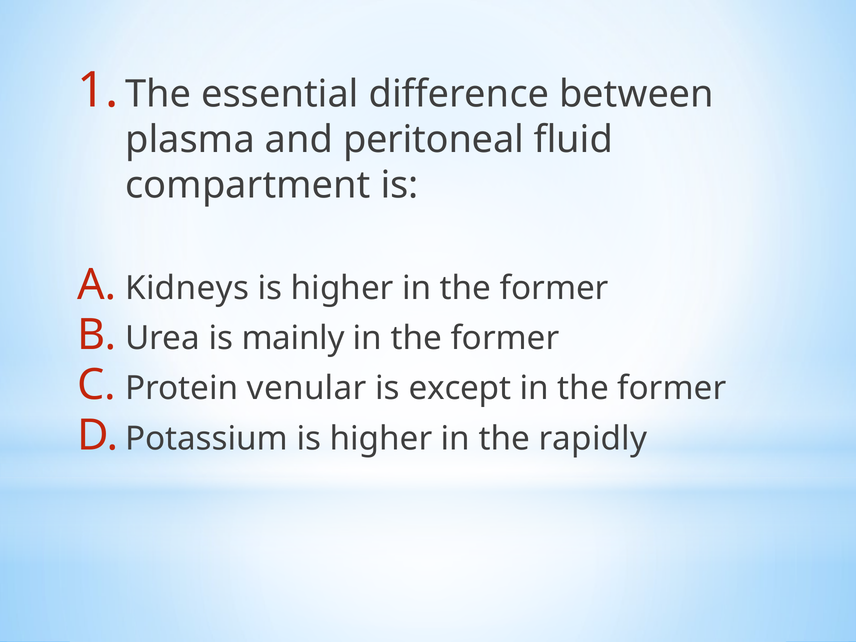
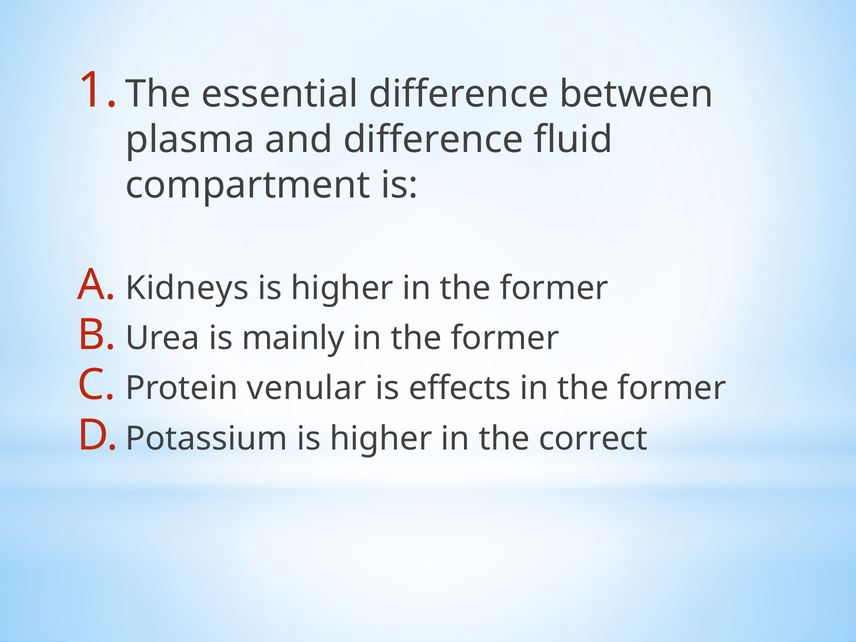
and peritoneal: peritoneal -> difference
except: except -> effects
rapidly: rapidly -> correct
